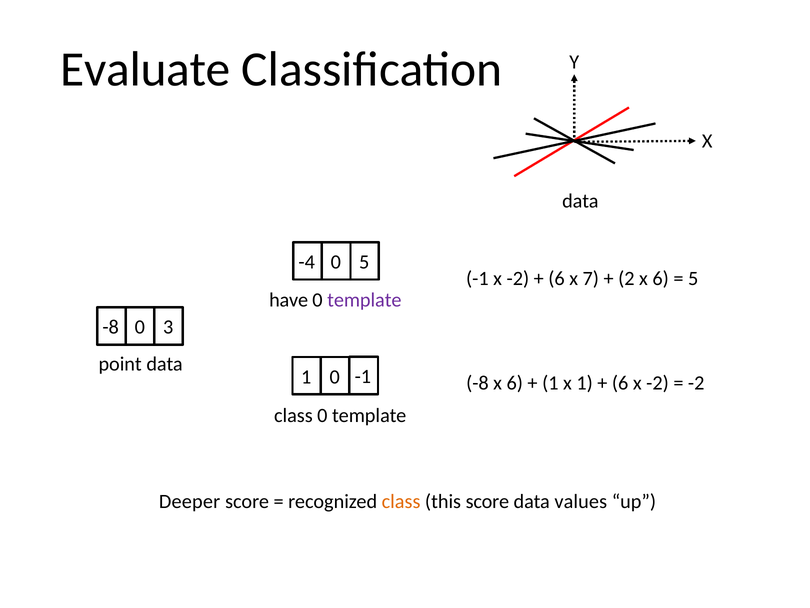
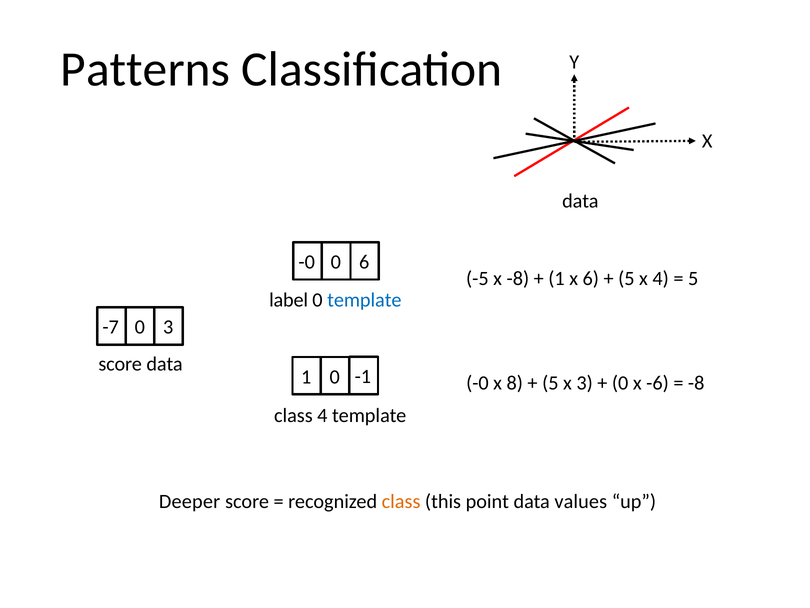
Evaluate: Evaluate -> Patterns
-4 at (307, 262): -4 -> -0
0 5: 5 -> 6
-1 at (477, 278): -1 -> -5
-2 at (518, 278): -2 -> -8
6 at (557, 278): 6 -> 1
x 7: 7 -> 6
2 at (626, 278): 2 -> 5
6 at (661, 278): 6 -> 4
have: have -> label
template at (364, 300) colour: purple -> blue
-8 at (111, 327): -8 -> -7
point at (120, 364): point -> score
-8 at (477, 383): -8 -> -0
6 at (515, 383): 6 -> 8
1 at (550, 383): 1 -> 5
x 1: 1 -> 3
6 at (620, 383): 6 -> 0
-2 at (657, 383): -2 -> -6
-2 at (696, 383): -2 -> -8
class 0: 0 -> 4
this score: score -> point
